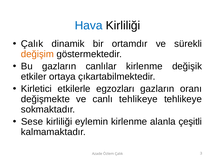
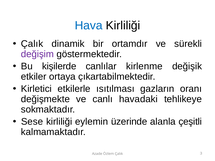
değişim colour: orange -> purple
Bu gazların: gazların -> kişilerde
egzozları: egzozları -> ısıtılması
canlı tehlikeye: tehlikeye -> havadaki
eylemin kirlenme: kirlenme -> üzerinde
